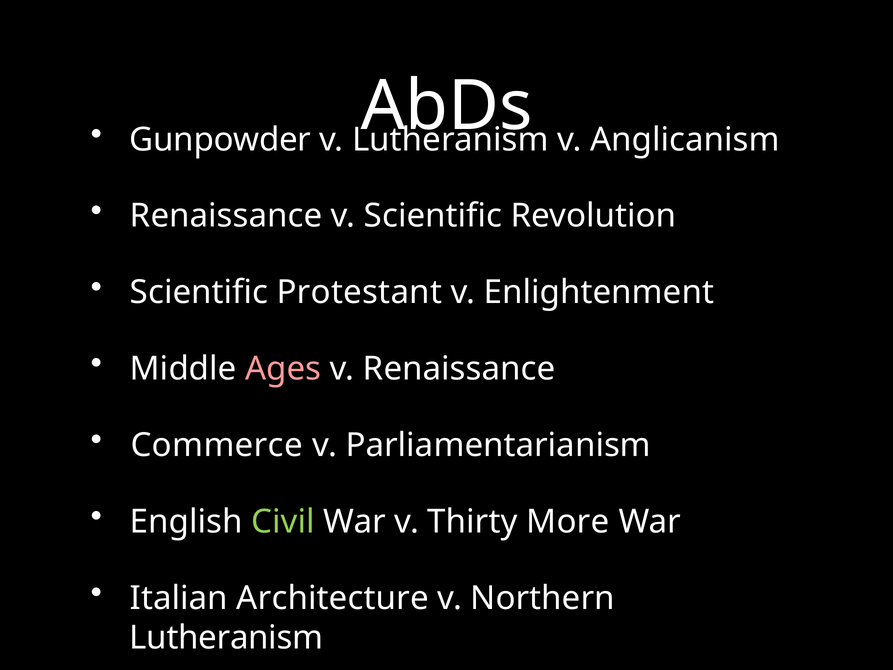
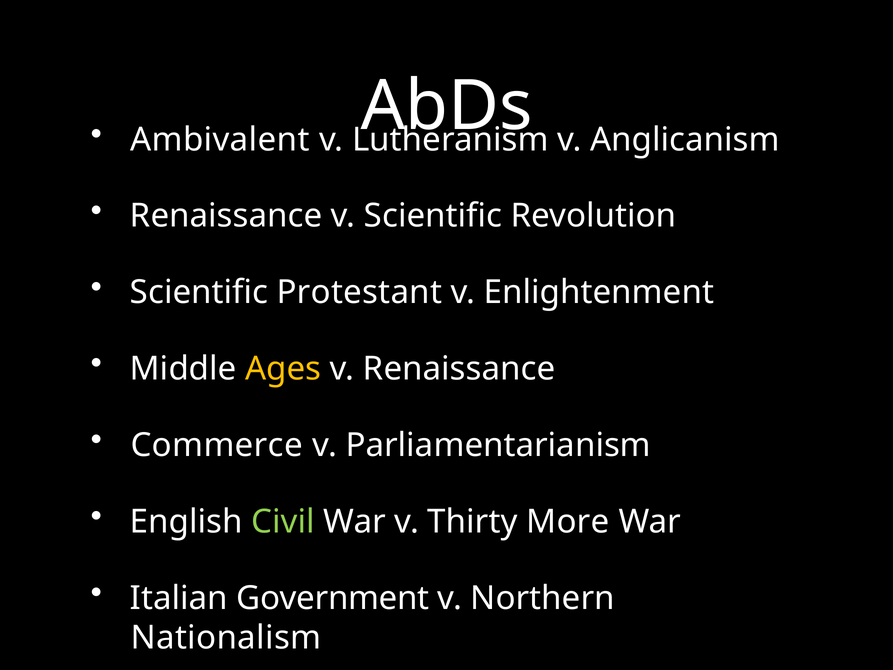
Gunpowder: Gunpowder -> Ambivalent
Ages colour: pink -> yellow
Architecture: Architecture -> Government
Lutheranism at (226, 638): Lutheranism -> Nationalism
